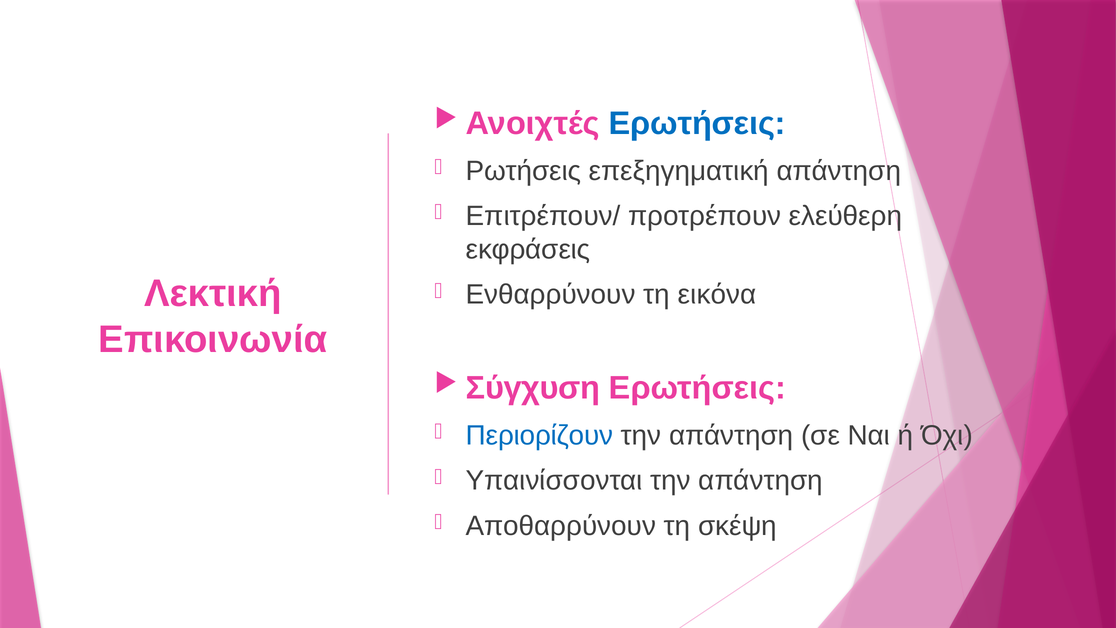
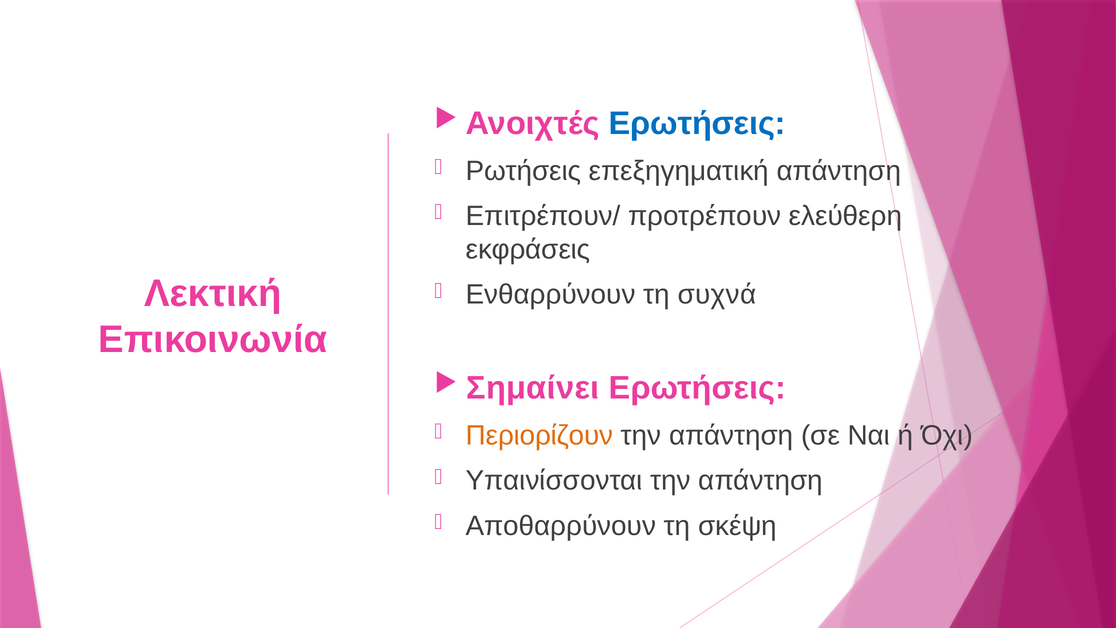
εικόνα: εικόνα -> συχνά
Σύγχυση: Σύγχυση -> Σημαίνει
Περιορίζουν colour: blue -> orange
